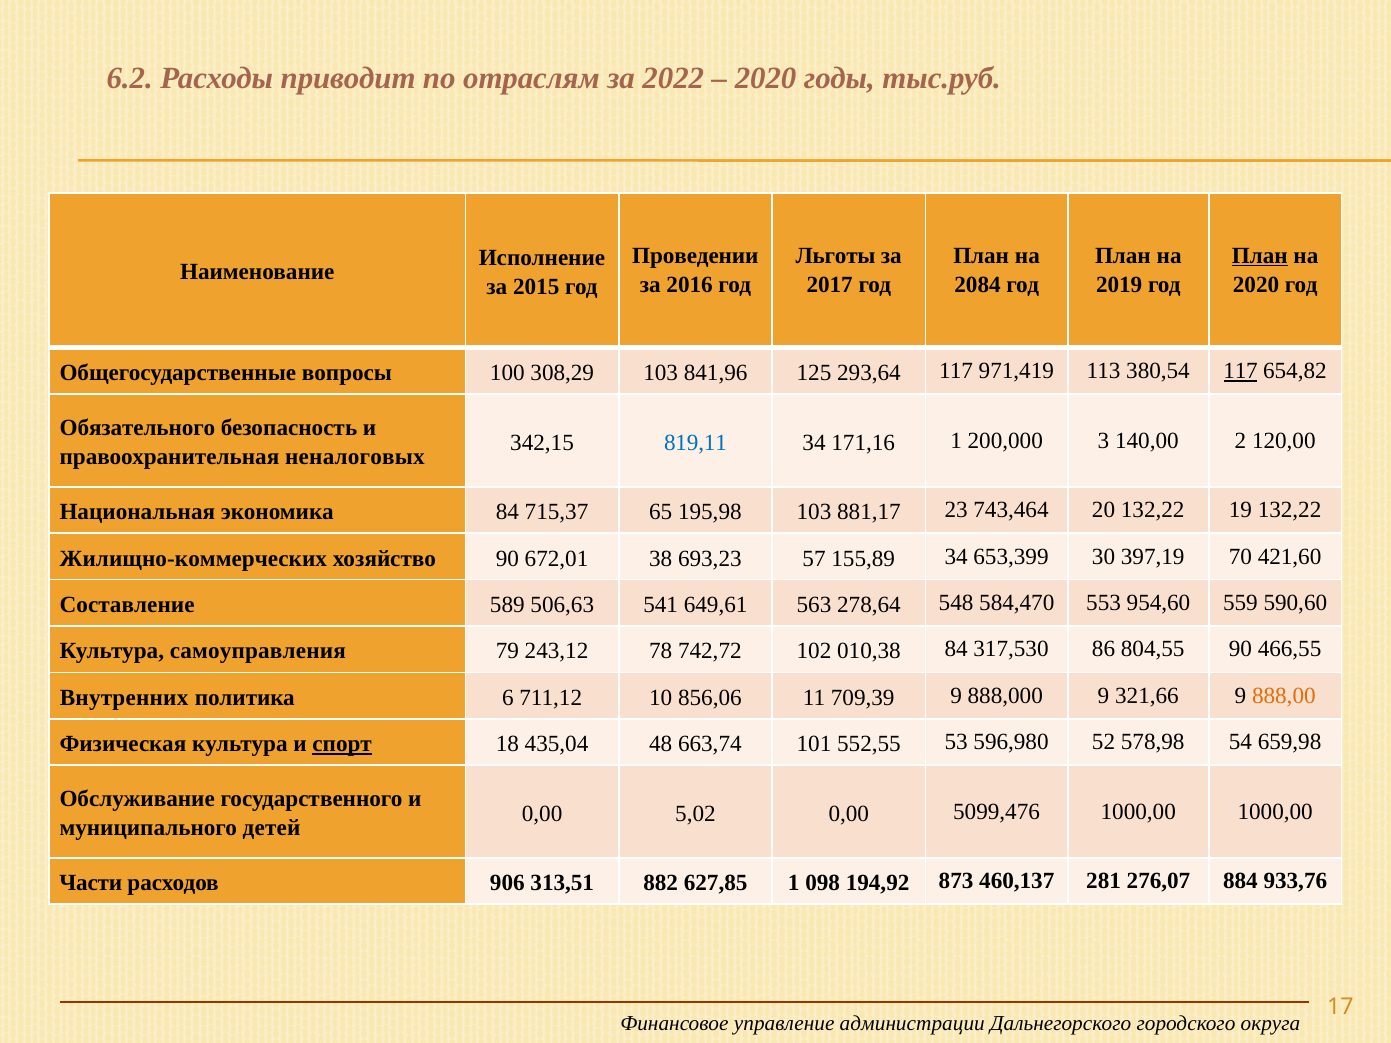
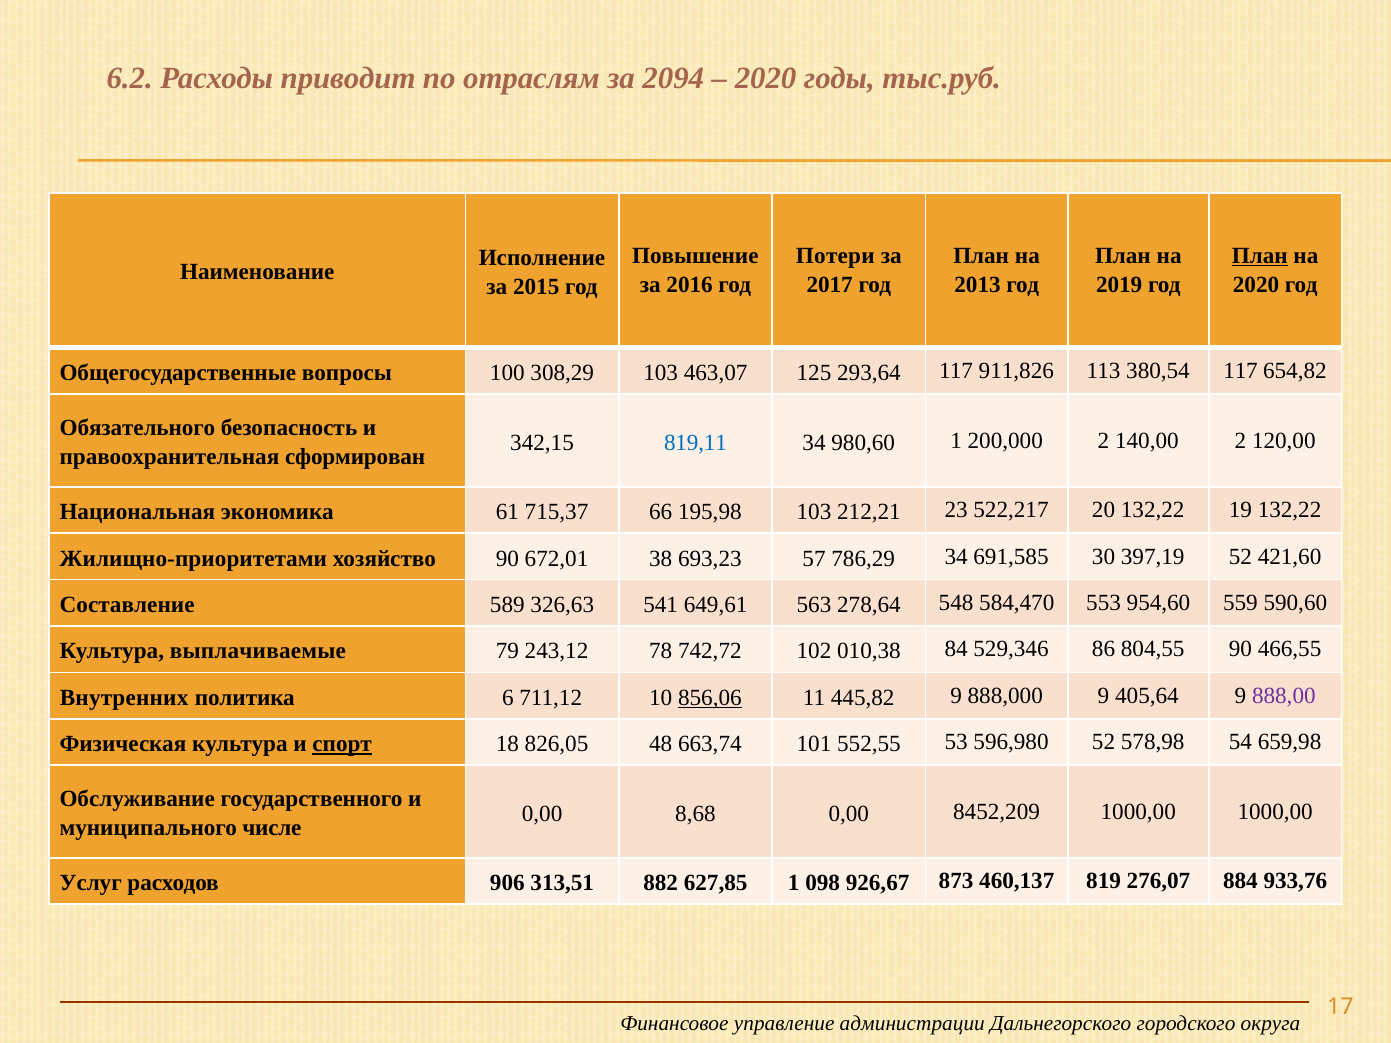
2022: 2022 -> 2094
Проведении: Проведении -> Повышение
Льготы: Льготы -> Потери
2084: 2084 -> 2013
841,96: 841,96 -> 463,07
971,419: 971,419 -> 911,826
117 at (1241, 371) underline: present -> none
171,16: 171,16 -> 980,60
200,000 3: 3 -> 2
неналоговых: неналоговых -> сформирован
экономика 84: 84 -> 61
65: 65 -> 66
881,17: 881,17 -> 212,21
743,464: 743,464 -> 522,217
Жилищно-коммерческих: Жилищно-коммерческих -> Жилищно-приоритетами
155,89: 155,89 -> 786,29
653,399: 653,399 -> 691,585
397,19 70: 70 -> 52
506,63: 506,63 -> 326,63
самоуправления: самоуправления -> выплачиваемые
317,530: 317,530 -> 529,346
856,06 underline: none -> present
709,39: 709,39 -> 445,82
321,66: 321,66 -> 405,64
888,00 colour: orange -> purple
435,04: 435,04 -> 826,05
5,02: 5,02 -> 8,68
5099,476: 5099,476 -> 8452,209
детей: детей -> числе
Части: Части -> Услуг
194,92: 194,92 -> 926,67
281: 281 -> 819
